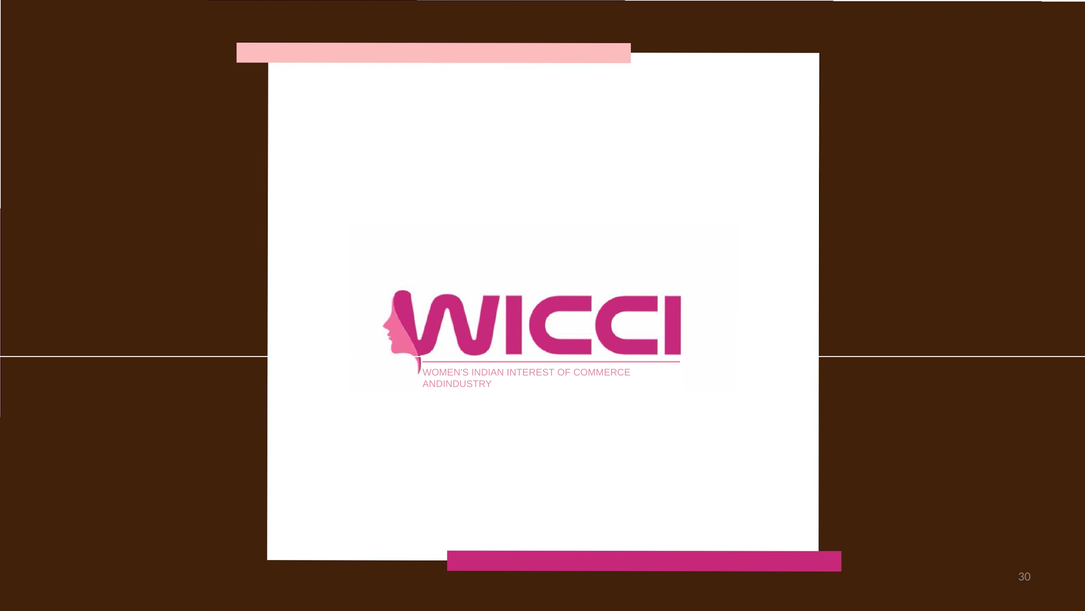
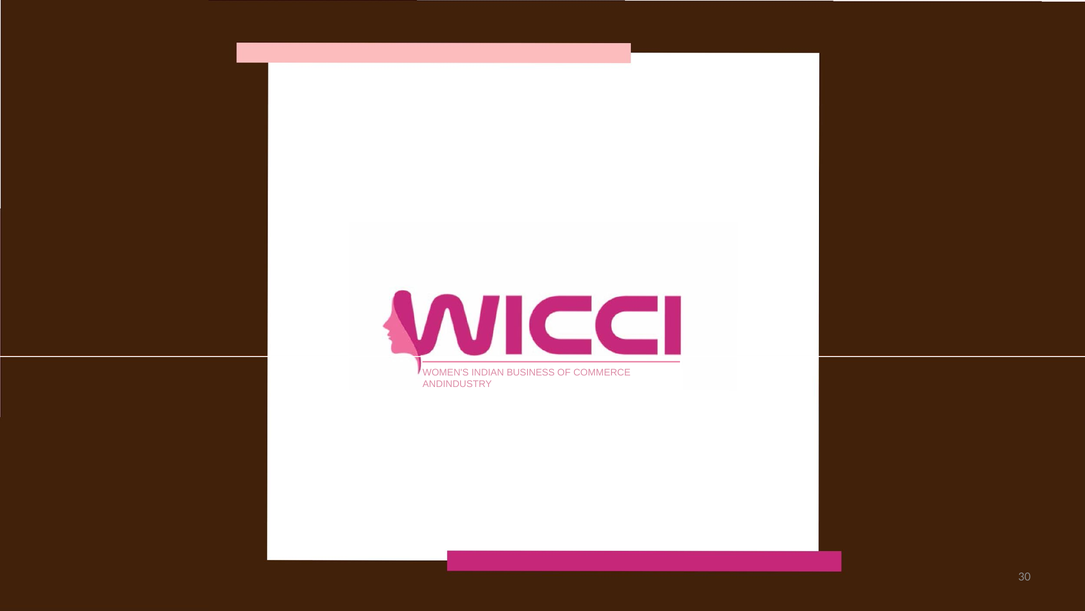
INTEREST: INTEREST -> BUSINESS
